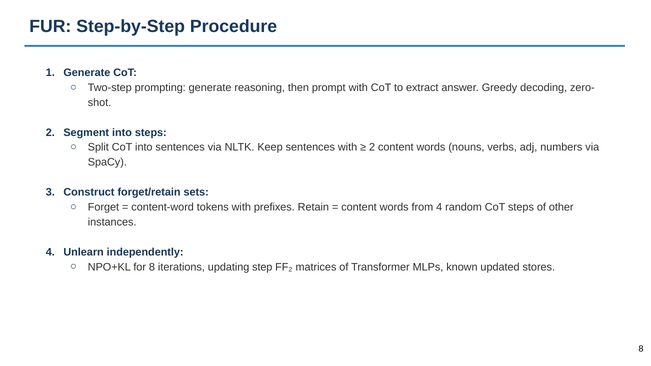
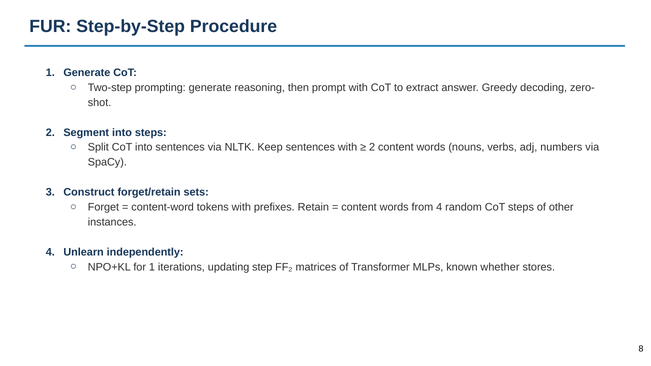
for 8: 8 -> 1
updated: updated -> whether
